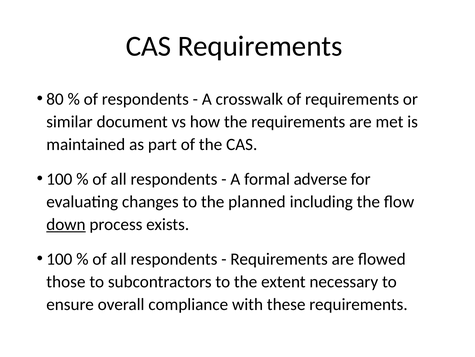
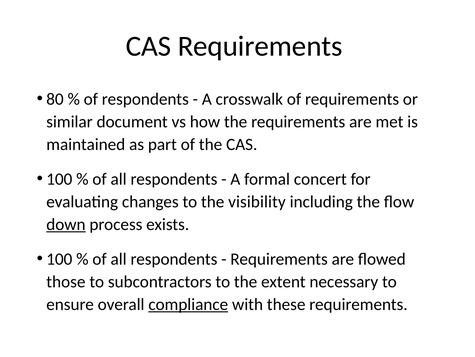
adverse: adverse -> concert
planned: planned -> visibility
compliance underline: none -> present
